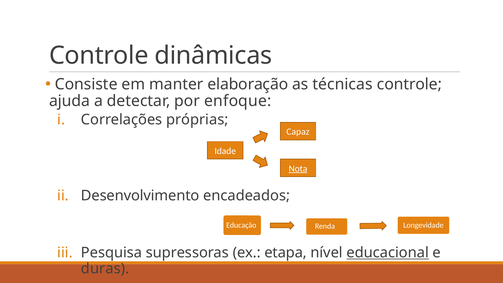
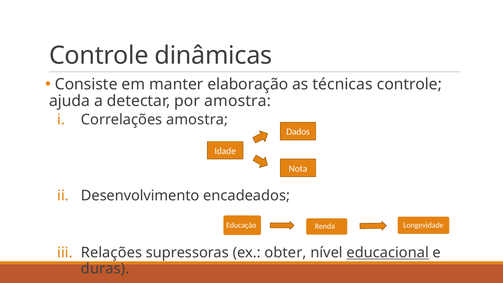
por enfoque: enfoque -> amostra
Correlações próprias: próprias -> amostra
Capaz: Capaz -> Dados
Nota underline: present -> none
Pesquisa: Pesquisa -> Relações
etapa: etapa -> obter
